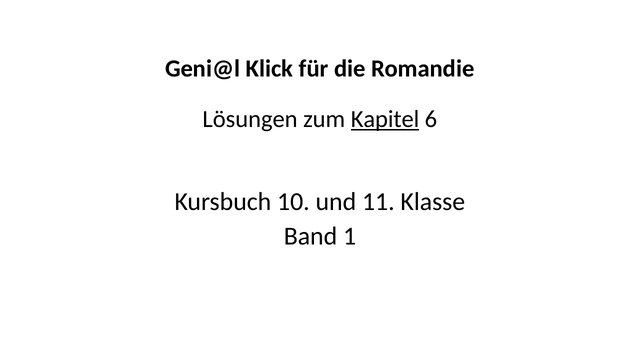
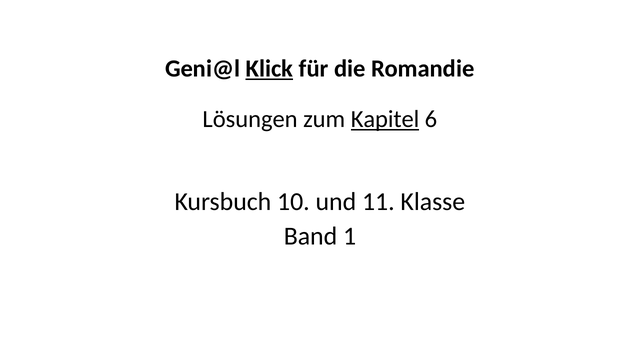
Klick underline: none -> present
